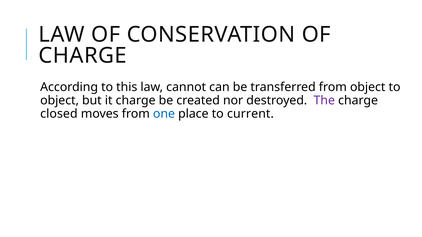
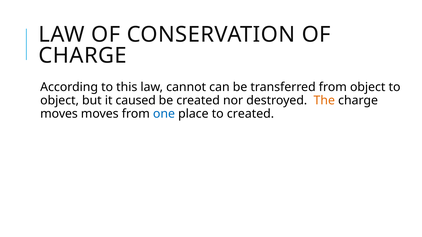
it charge: charge -> caused
The colour: purple -> orange
closed at (59, 114): closed -> moves
to current: current -> created
